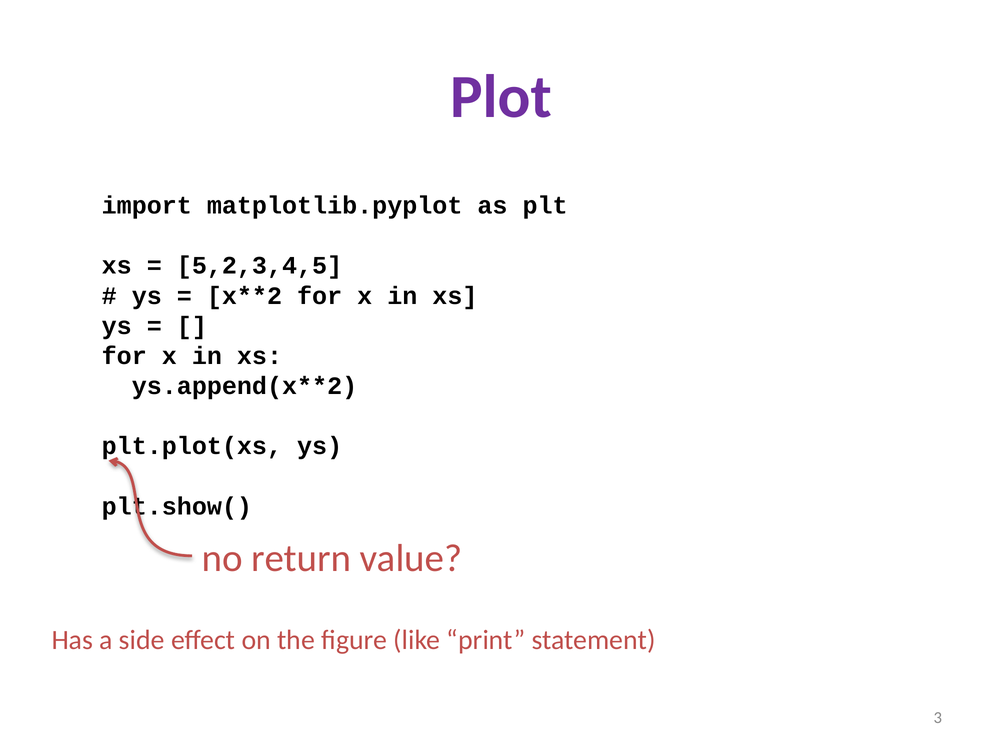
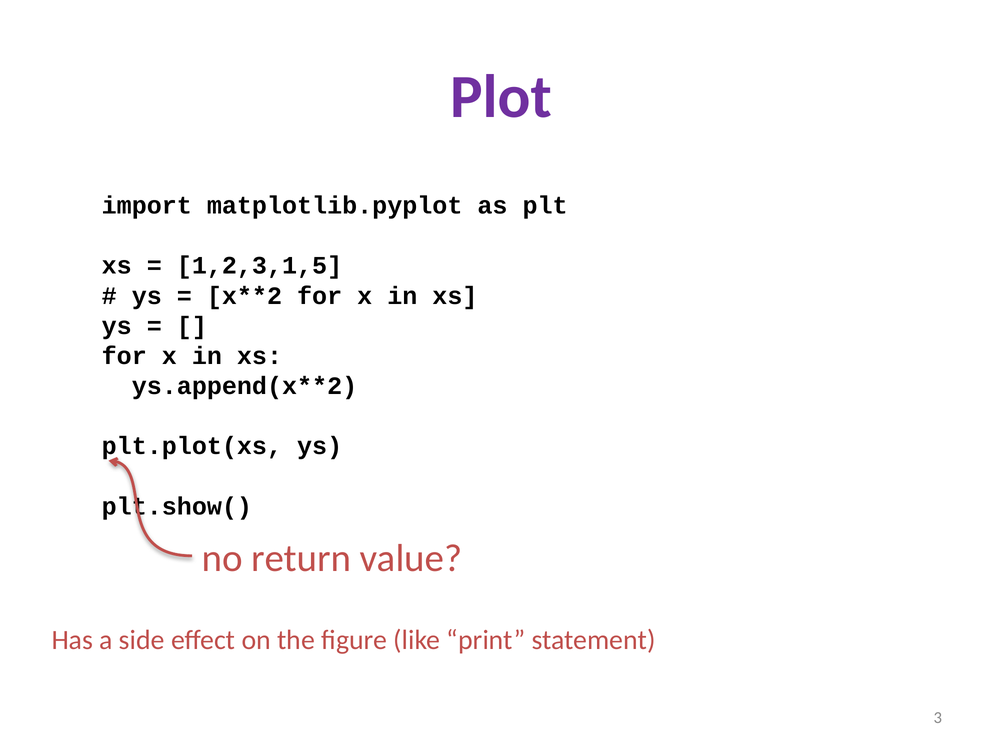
5,2,3,4,5: 5,2,3,4,5 -> 1,2,3,1,5
